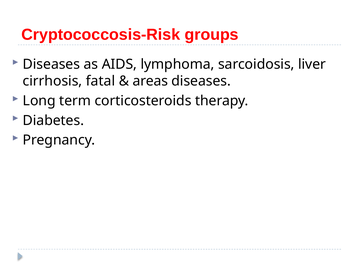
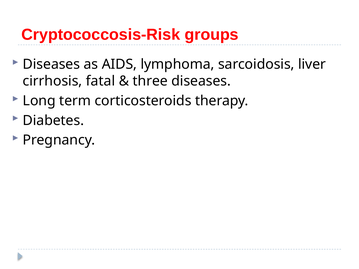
areas: areas -> three
